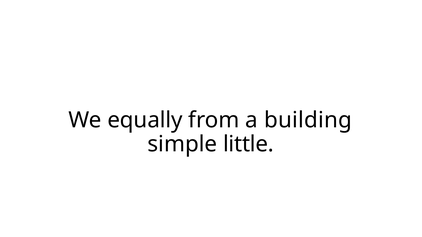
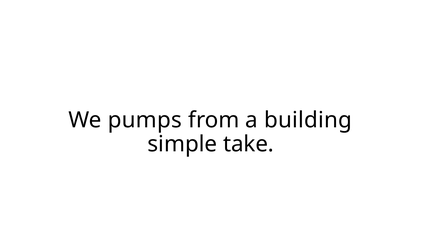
equally: equally -> pumps
little: little -> take
